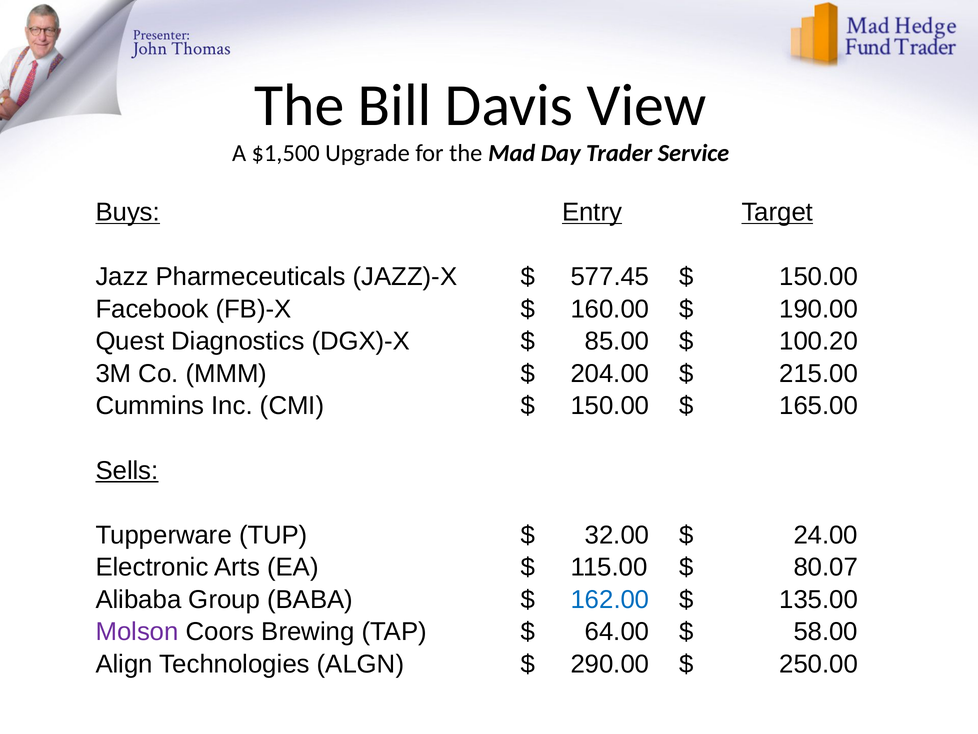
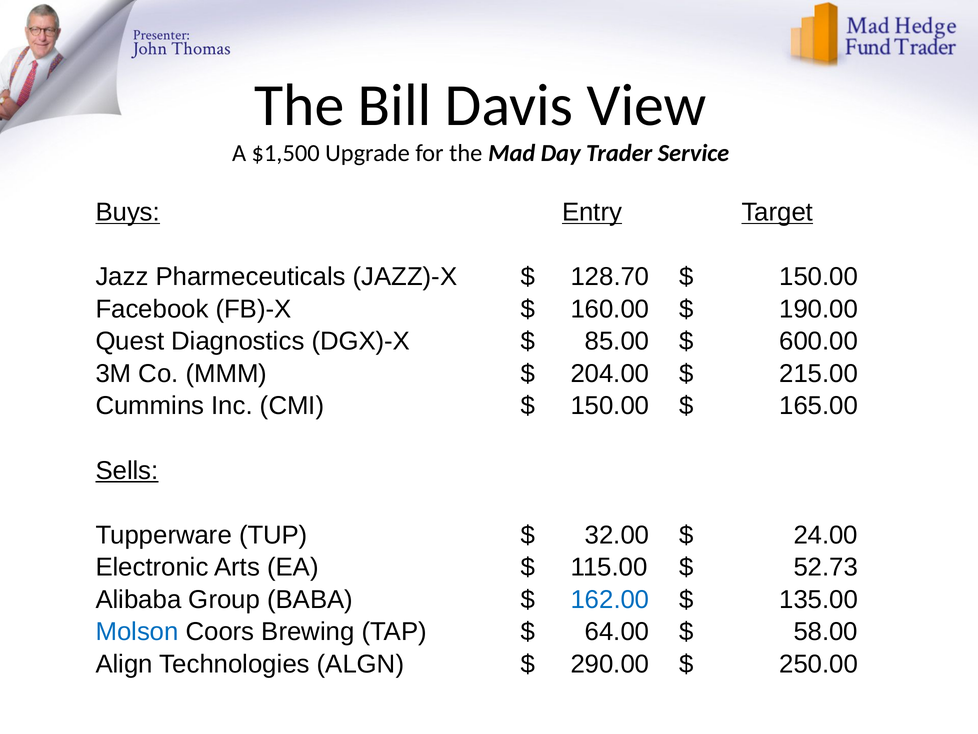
577.45: 577.45 -> 128.70
100.20: 100.20 -> 600.00
80.07: 80.07 -> 52.73
Molson colour: purple -> blue
